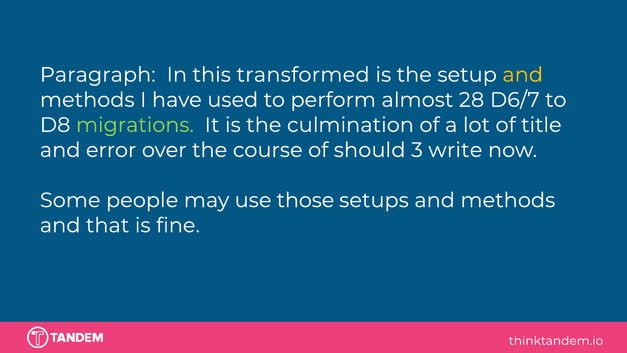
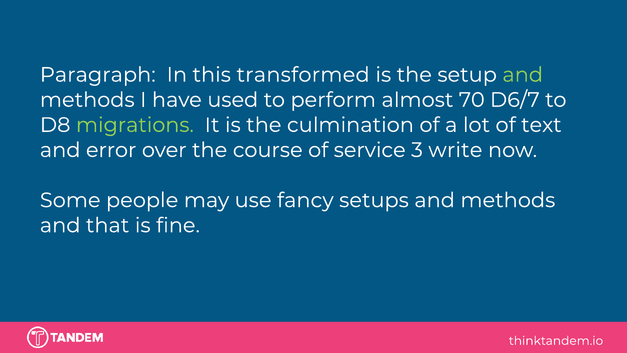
and at (523, 75) colour: yellow -> light green
28: 28 -> 70
title: title -> text
should: should -> service
those: those -> fancy
